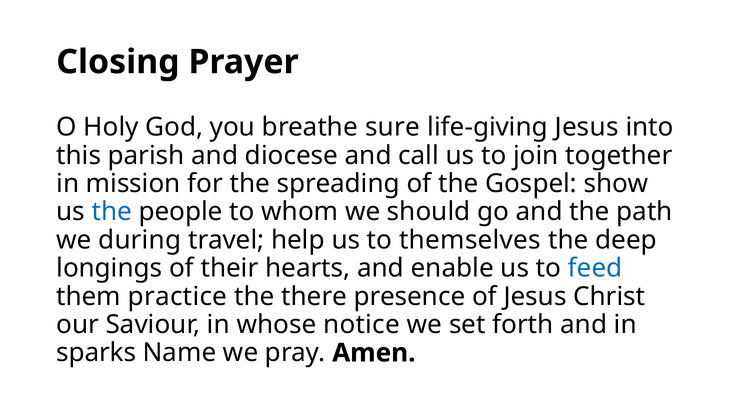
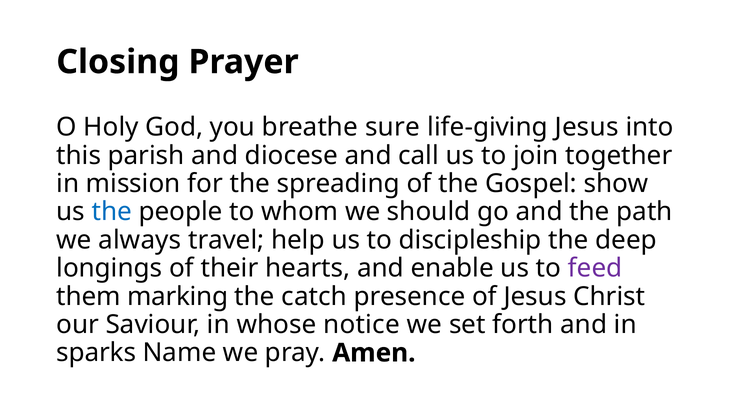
during: during -> always
themselves: themselves -> discipleship
feed colour: blue -> purple
practice: practice -> marking
there: there -> catch
